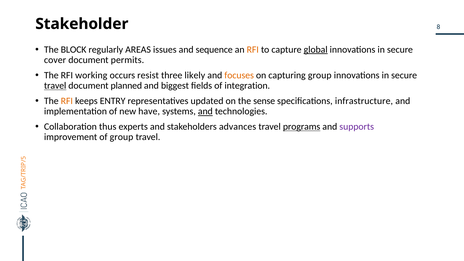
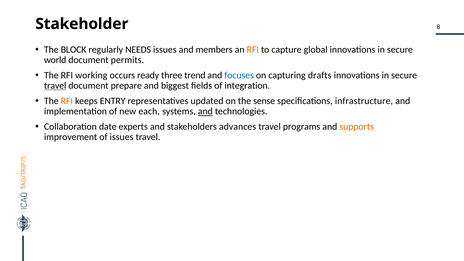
AREAS: AREAS -> NEEDS
sequence: sequence -> members
global underline: present -> none
cover: cover -> world
resist: resist -> ready
likely: likely -> trend
focuses colour: orange -> blue
capturing group: group -> drafts
planned: planned -> prepare
have: have -> each
thus: thus -> date
programs underline: present -> none
supports colour: purple -> orange
of group: group -> issues
